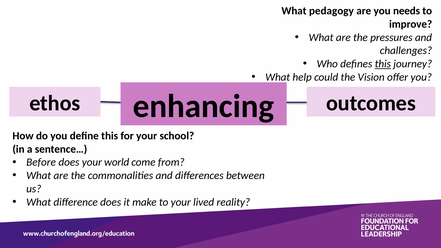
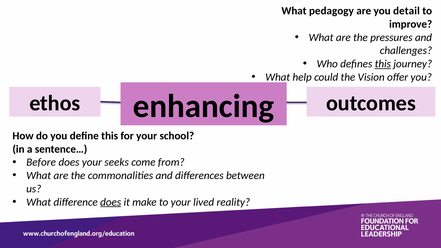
needs: needs -> detail
world: world -> seeks
does at (111, 202) underline: none -> present
